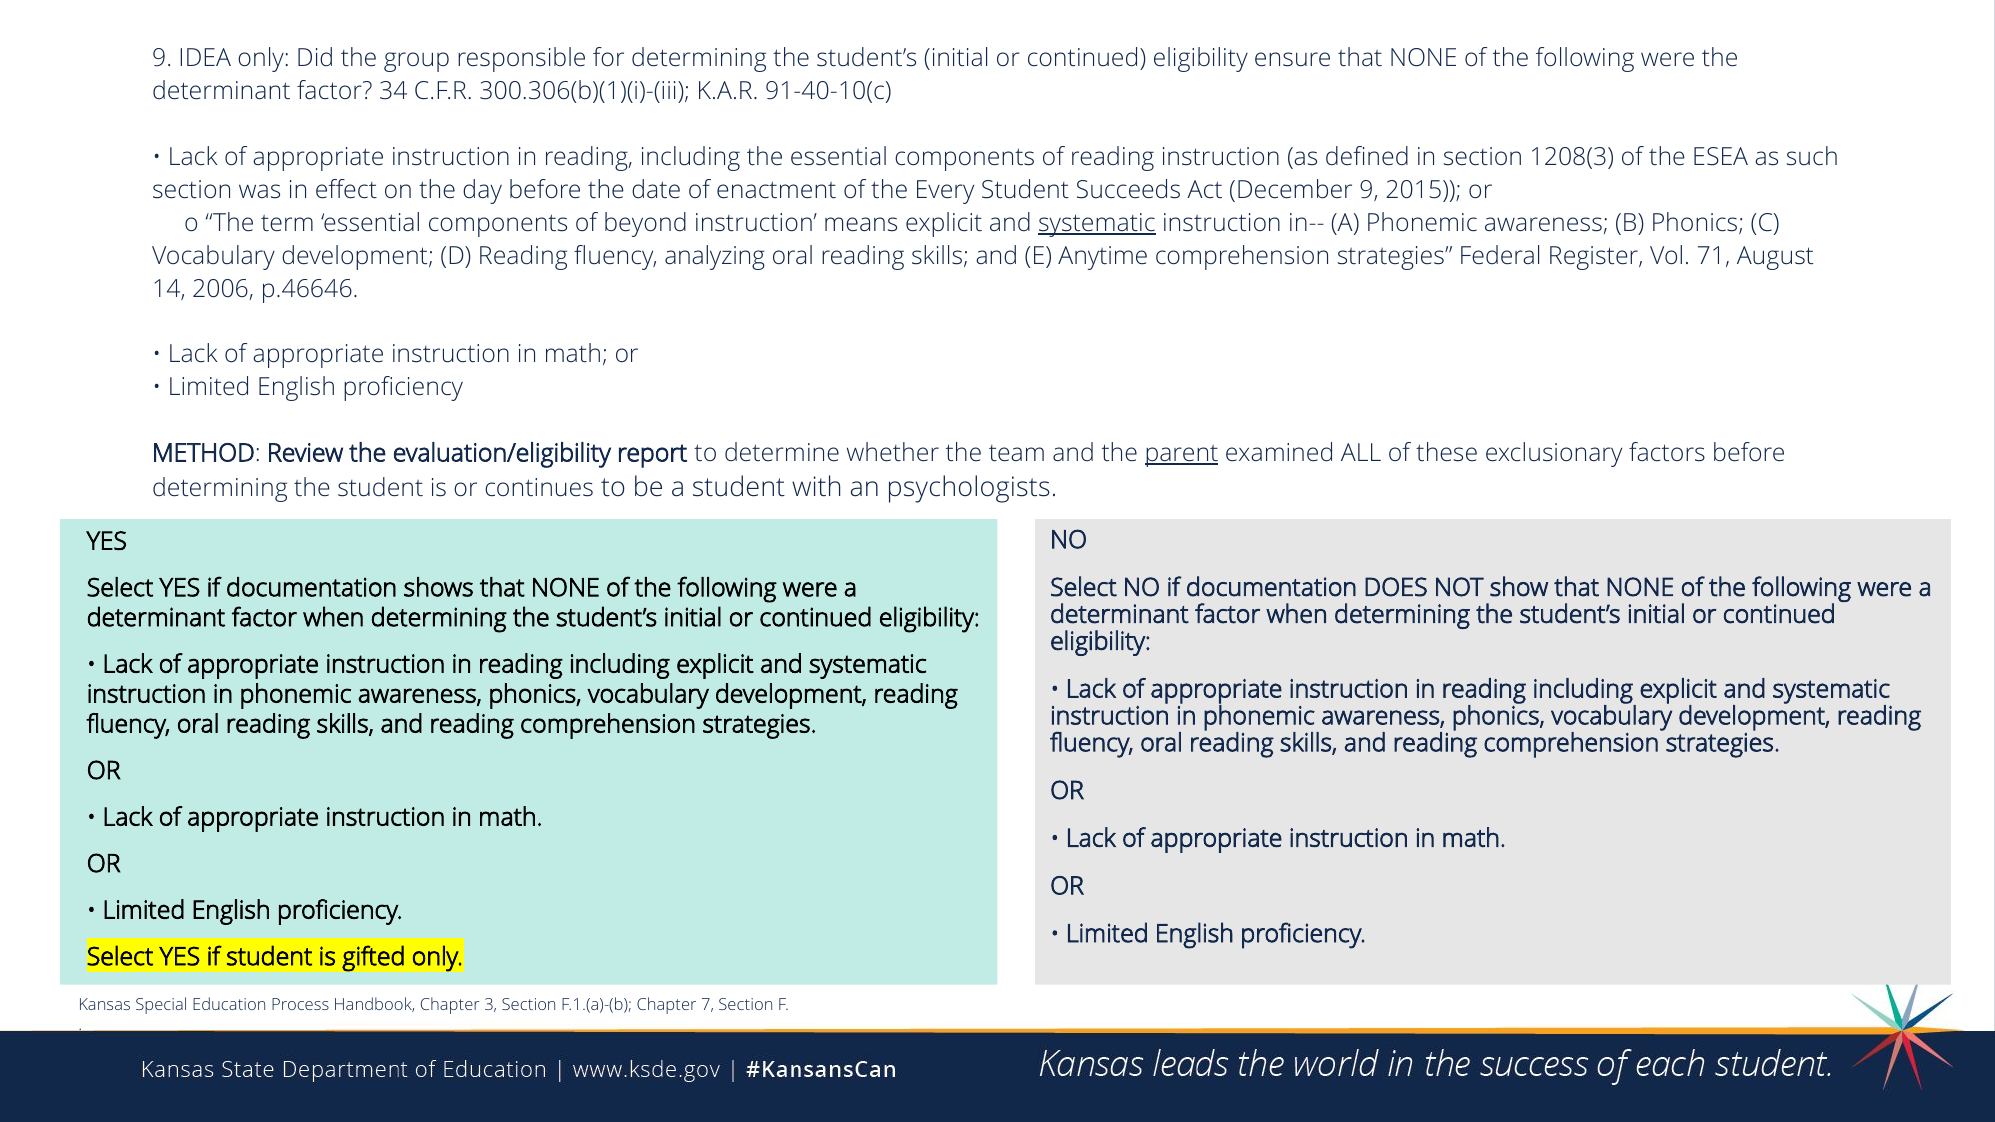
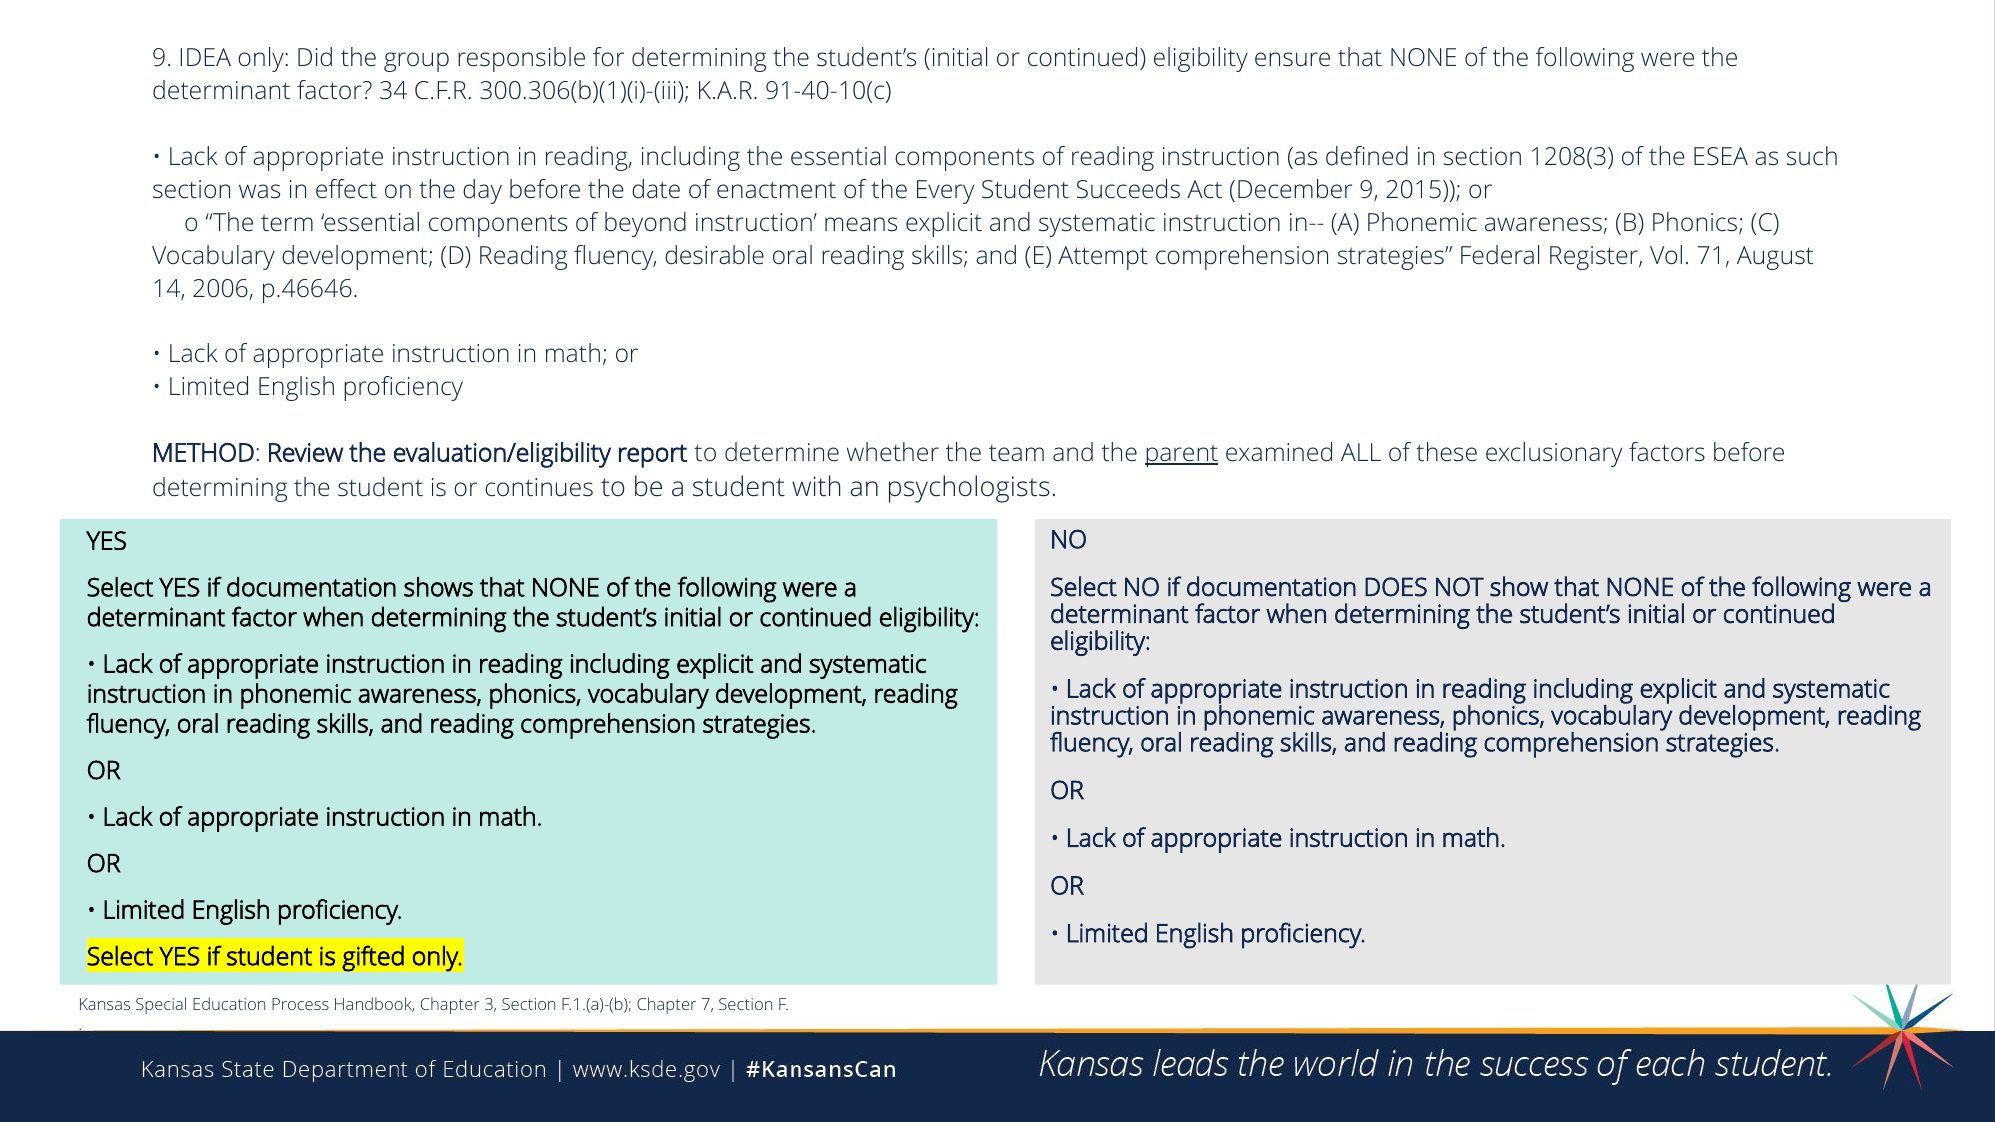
systematic at (1097, 223) underline: present -> none
analyzing: analyzing -> desirable
Anytime: Anytime -> Attempt
